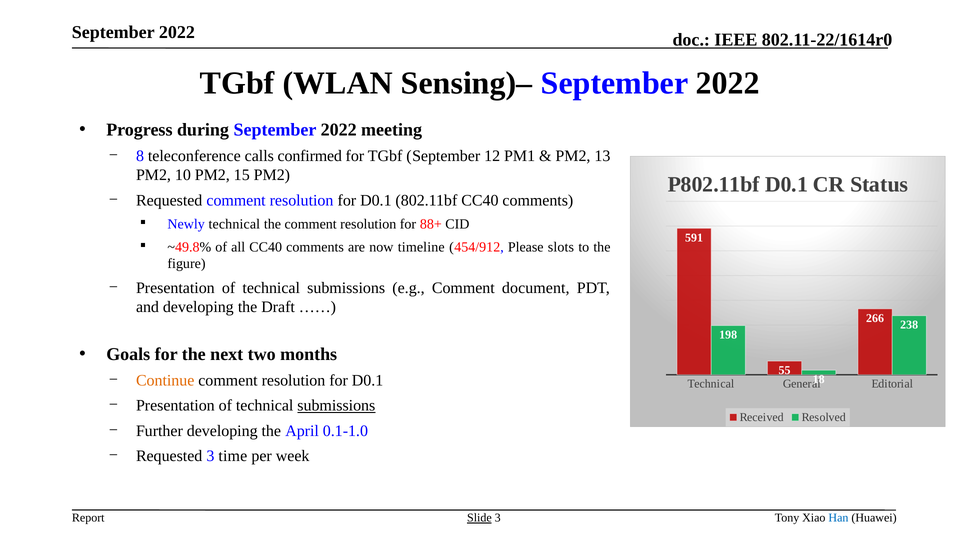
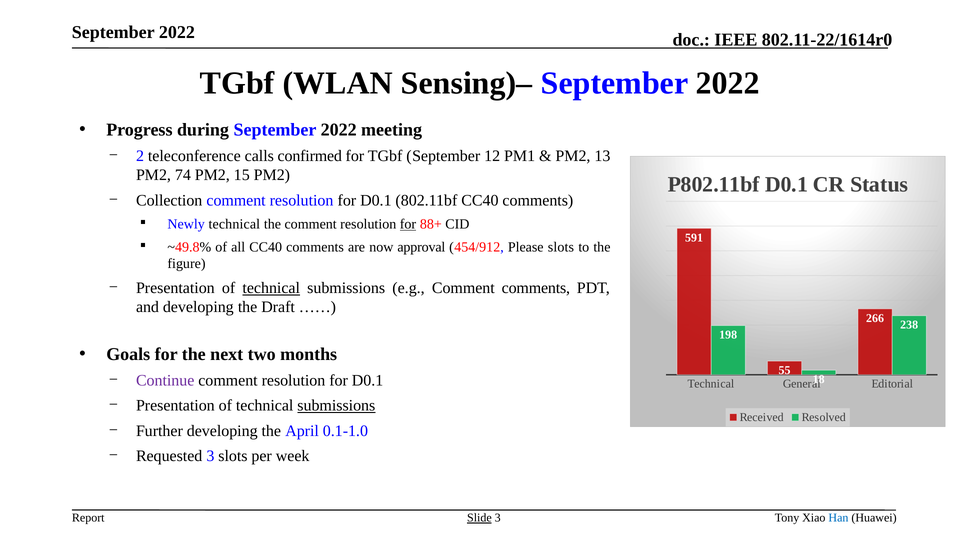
8: 8 -> 2
10: 10 -> 74
Requested at (169, 200): Requested -> Collection
for at (408, 224) underline: none -> present
timeline: timeline -> approval
technical at (271, 288) underline: none -> present
Comment document: document -> comments
Continue colour: orange -> purple
3 time: time -> slots
